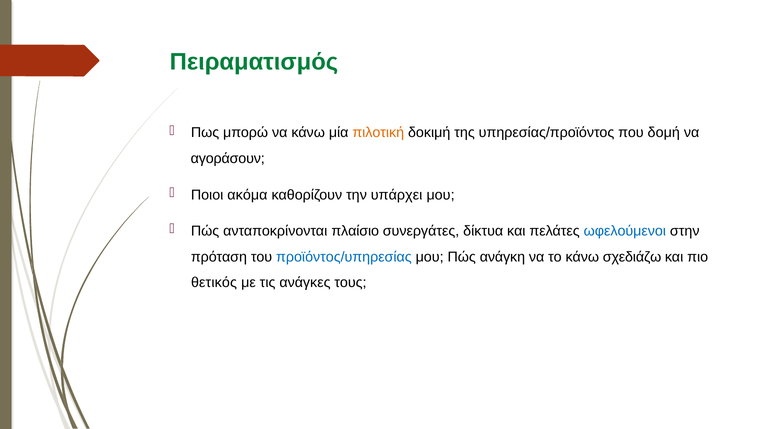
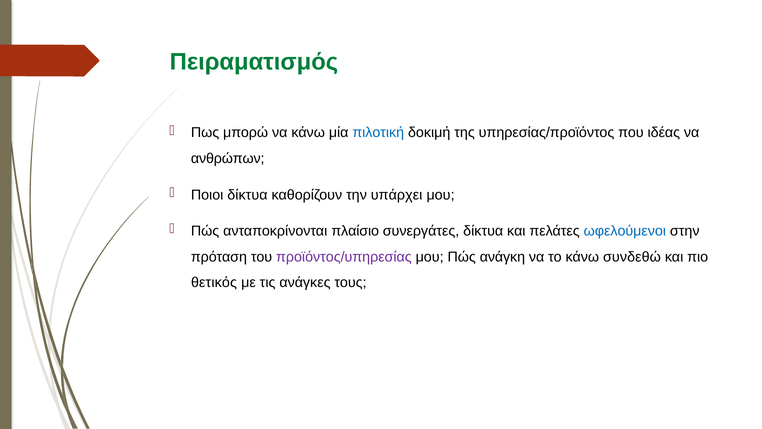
πιλοτική colour: orange -> blue
δομή: δομή -> ιδέας
αγοράσουν: αγοράσουν -> ανθρώπων
Ποιοι ακόμα: ακόμα -> δίκτυα
προϊόντος/υπηρεσίας colour: blue -> purple
σχεδιάζω: σχεδιάζω -> συνδεθώ
